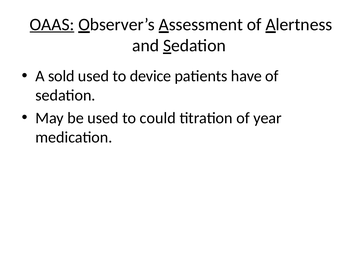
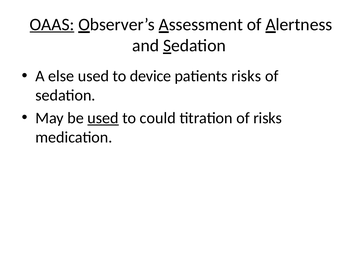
sold: sold -> else
patients have: have -> risks
used at (103, 118) underline: none -> present
of year: year -> risks
